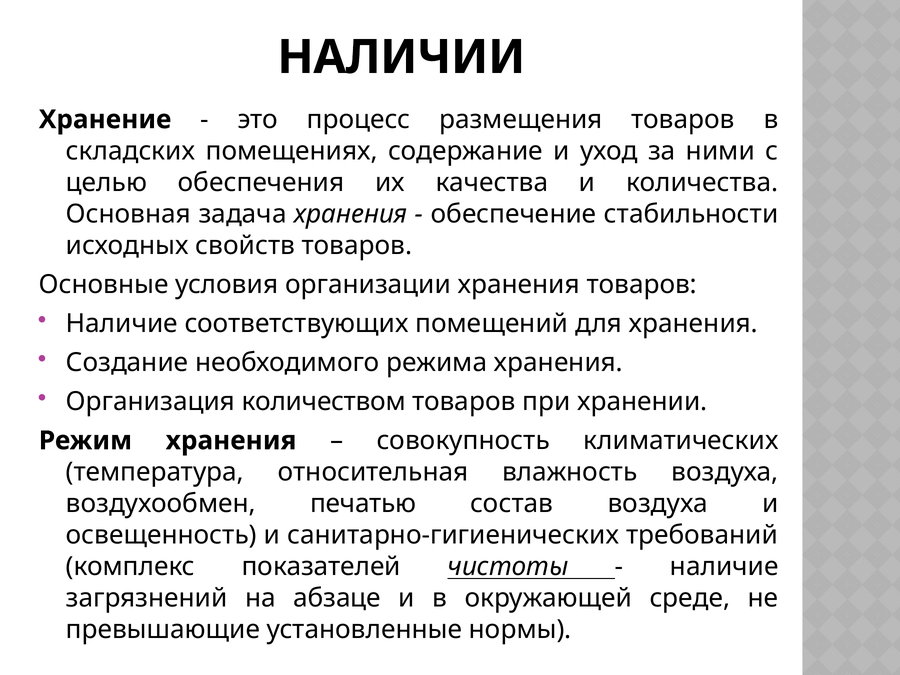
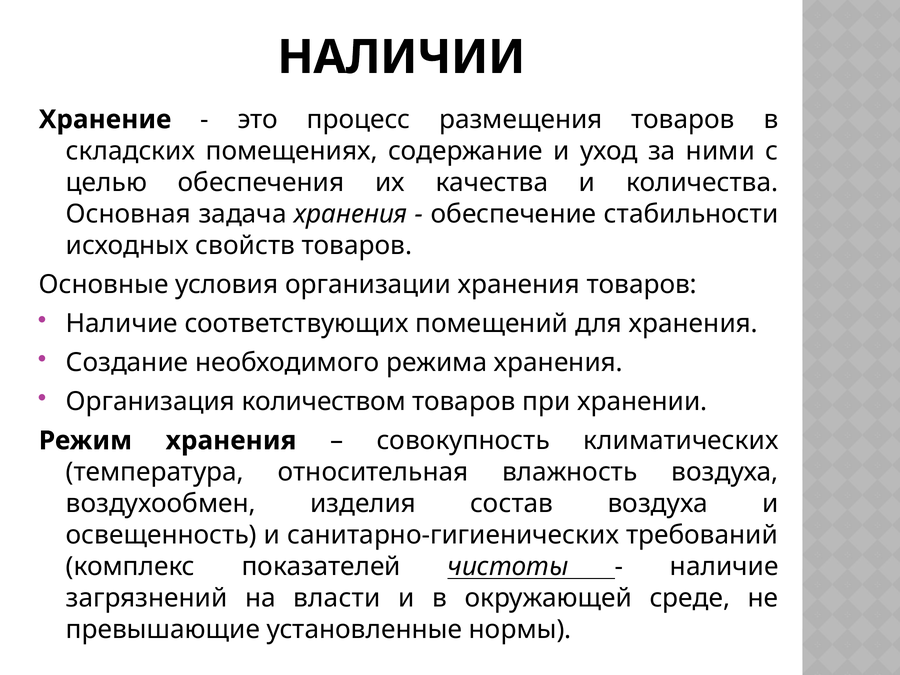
печатью: печатью -> изделия
абзаце: абзаце -> власти
